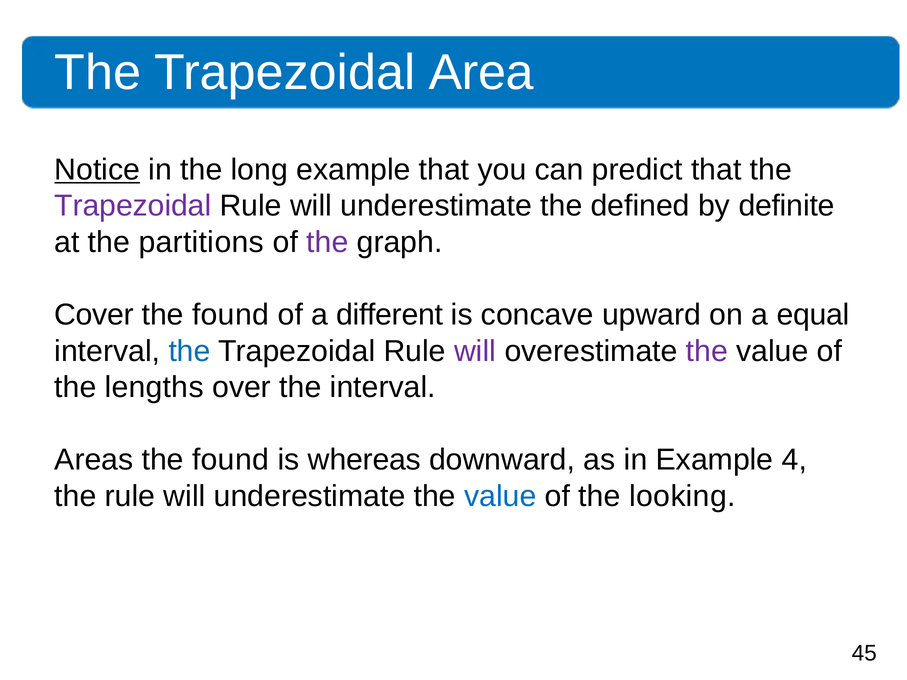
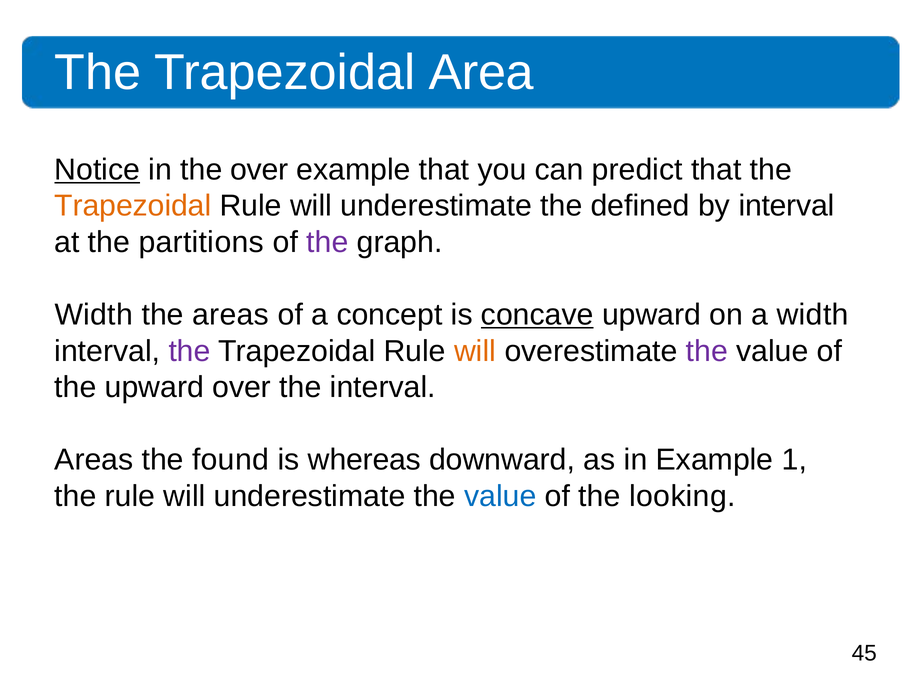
the long: long -> over
Trapezoidal at (133, 206) colour: purple -> orange
by definite: definite -> interval
Cover at (94, 315): Cover -> Width
found at (231, 315): found -> areas
different: different -> concept
concave underline: none -> present
a equal: equal -> width
the at (190, 351) colour: blue -> purple
will at (475, 351) colour: purple -> orange
the lengths: lengths -> upward
4: 4 -> 1
